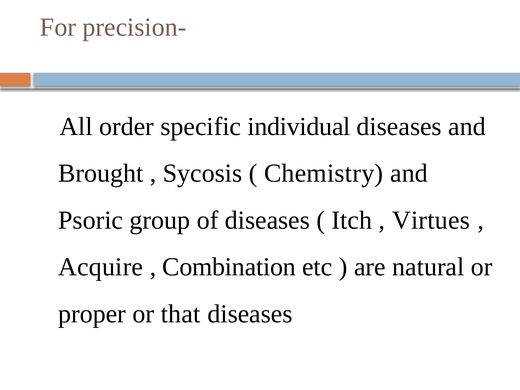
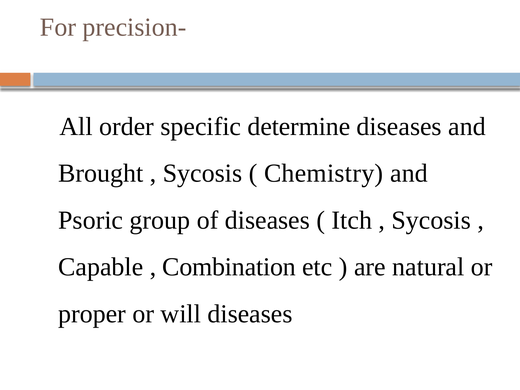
individual: individual -> determine
Virtues at (431, 220): Virtues -> Sycosis
Acquire: Acquire -> Capable
that: that -> will
